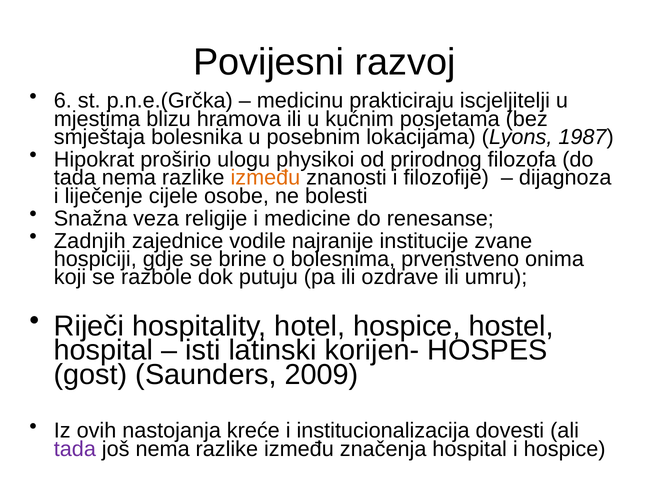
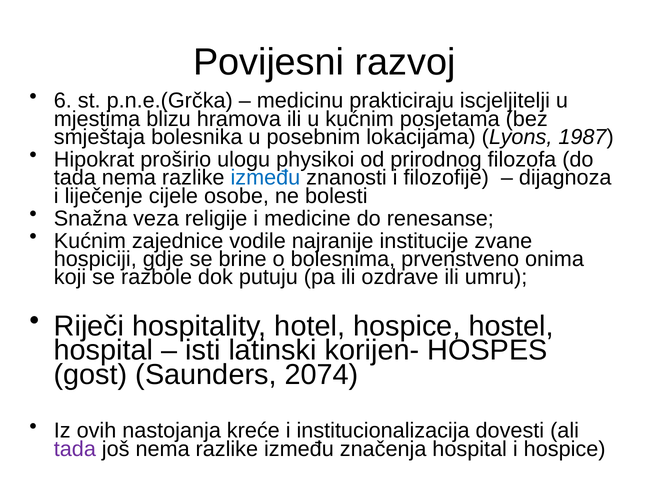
između at (265, 178) colour: orange -> blue
Zadnjih at (90, 241): Zadnjih -> Kućnim
2009: 2009 -> 2074
